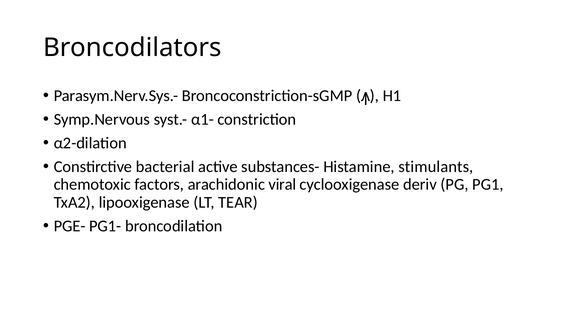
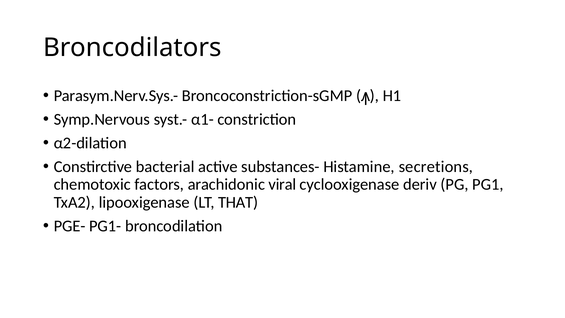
stimulants: stimulants -> secretions
TEAR: TEAR -> THAT
